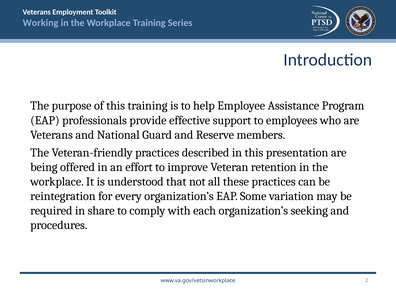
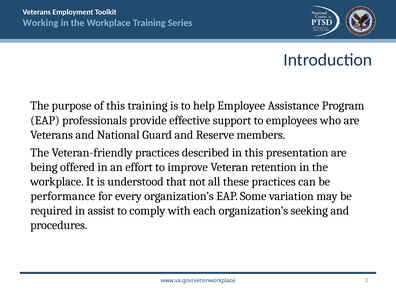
reintegration: reintegration -> performance
share: share -> assist
